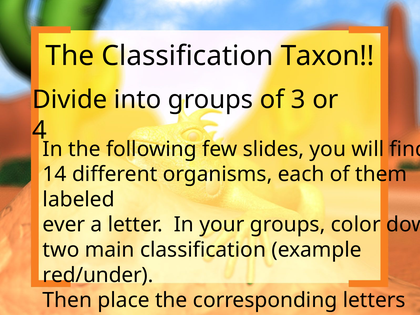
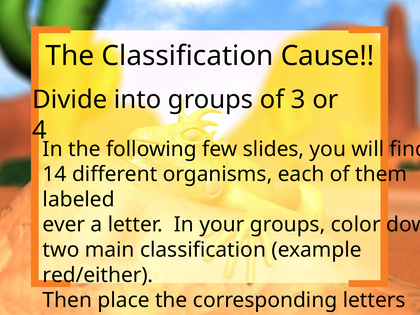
Taxon: Taxon -> Cause
red/under: red/under -> red/either
